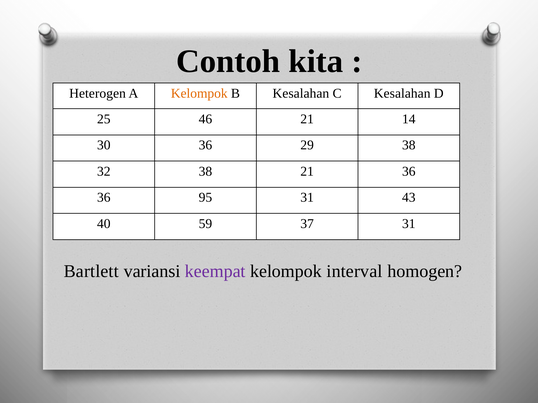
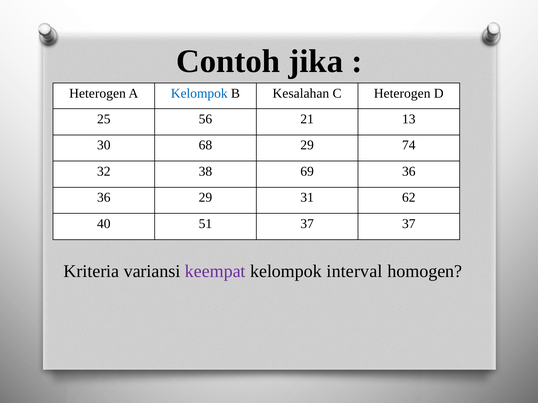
kita: kita -> jika
Kelompok at (199, 93) colour: orange -> blue
C Kesalahan: Kesalahan -> Heterogen
46: 46 -> 56
14: 14 -> 13
30 36: 36 -> 68
29 38: 38 -> 74
38 21: 21 -> 69
36 95: 95 -> 29
43: 43 -> 62
59: 59 -> 51
37 31: 31 -> 37
Bartlett: Bartlett -> Kriteria
